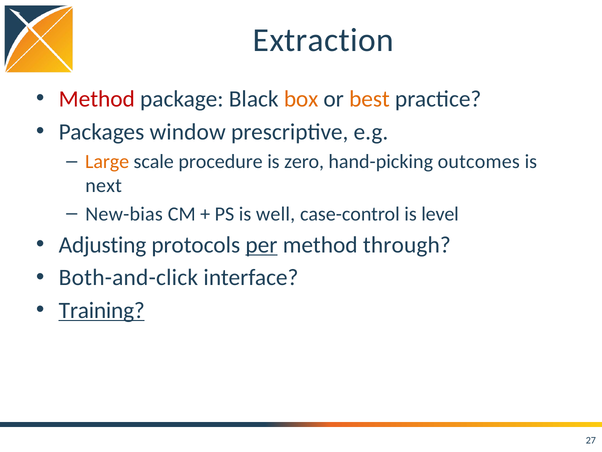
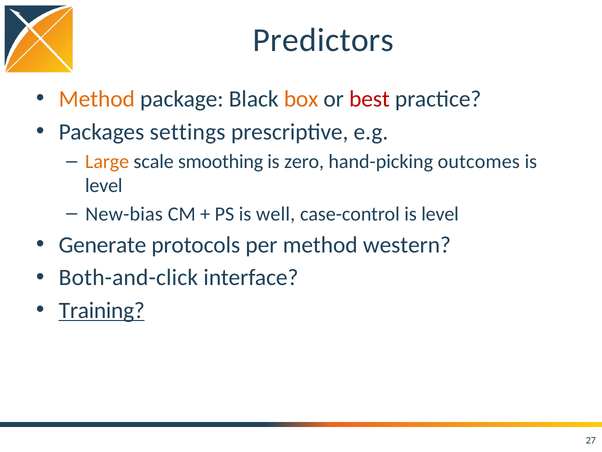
Extraction: Extraction -> Predictors
Method at (97, 99) colour: red -> orange
best colour: orange -> red
window: window -> settings
procedure: procedure -> smoothing
next at (104, 186): next -> level
Adjusting: Adjusting -> Generate
per underline: present -> none
through: through -> western
